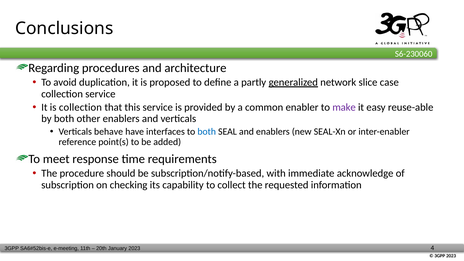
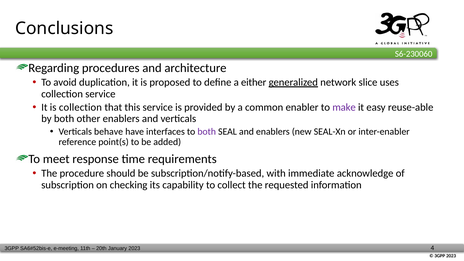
partly: partly -> either
case: case -> uses
both at (207, 132) colour: blue -> purple
